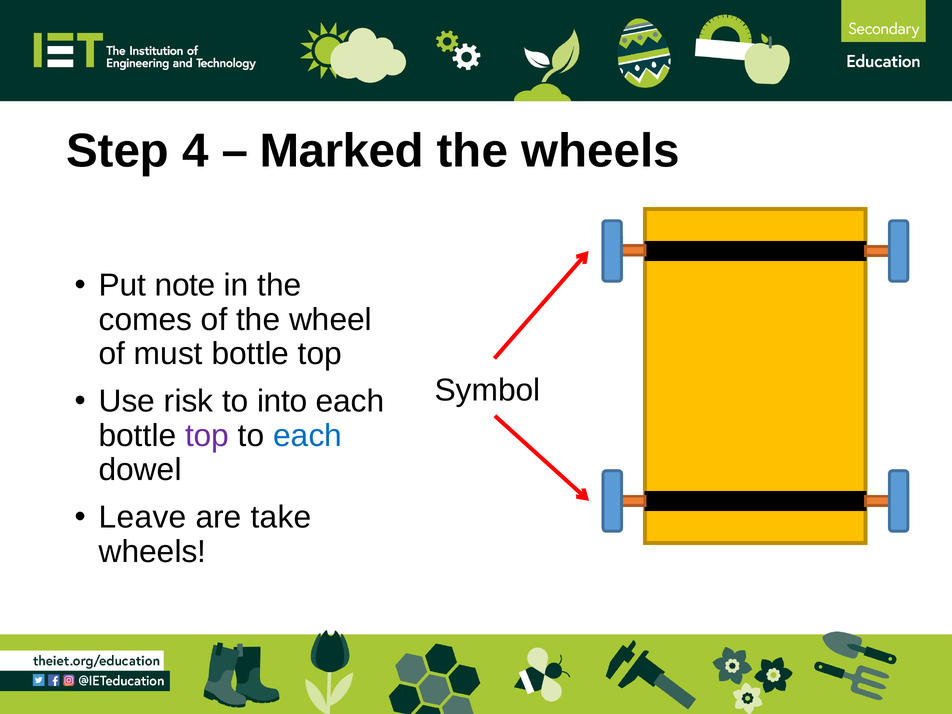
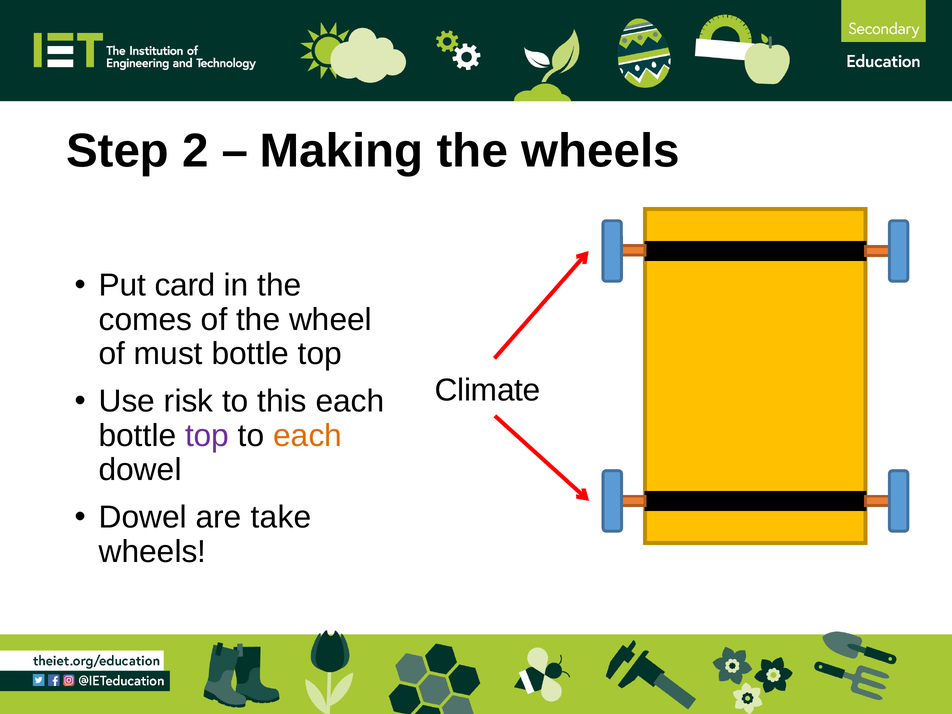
4: 4 -> 2
Marked: Marked -> Making
note: note -> card
Symbol: Symbol -> Climate
into: into -> this
each at (308, 436) colour: blue -> orange
Leave at (143, 517): Leave -> Dowel
